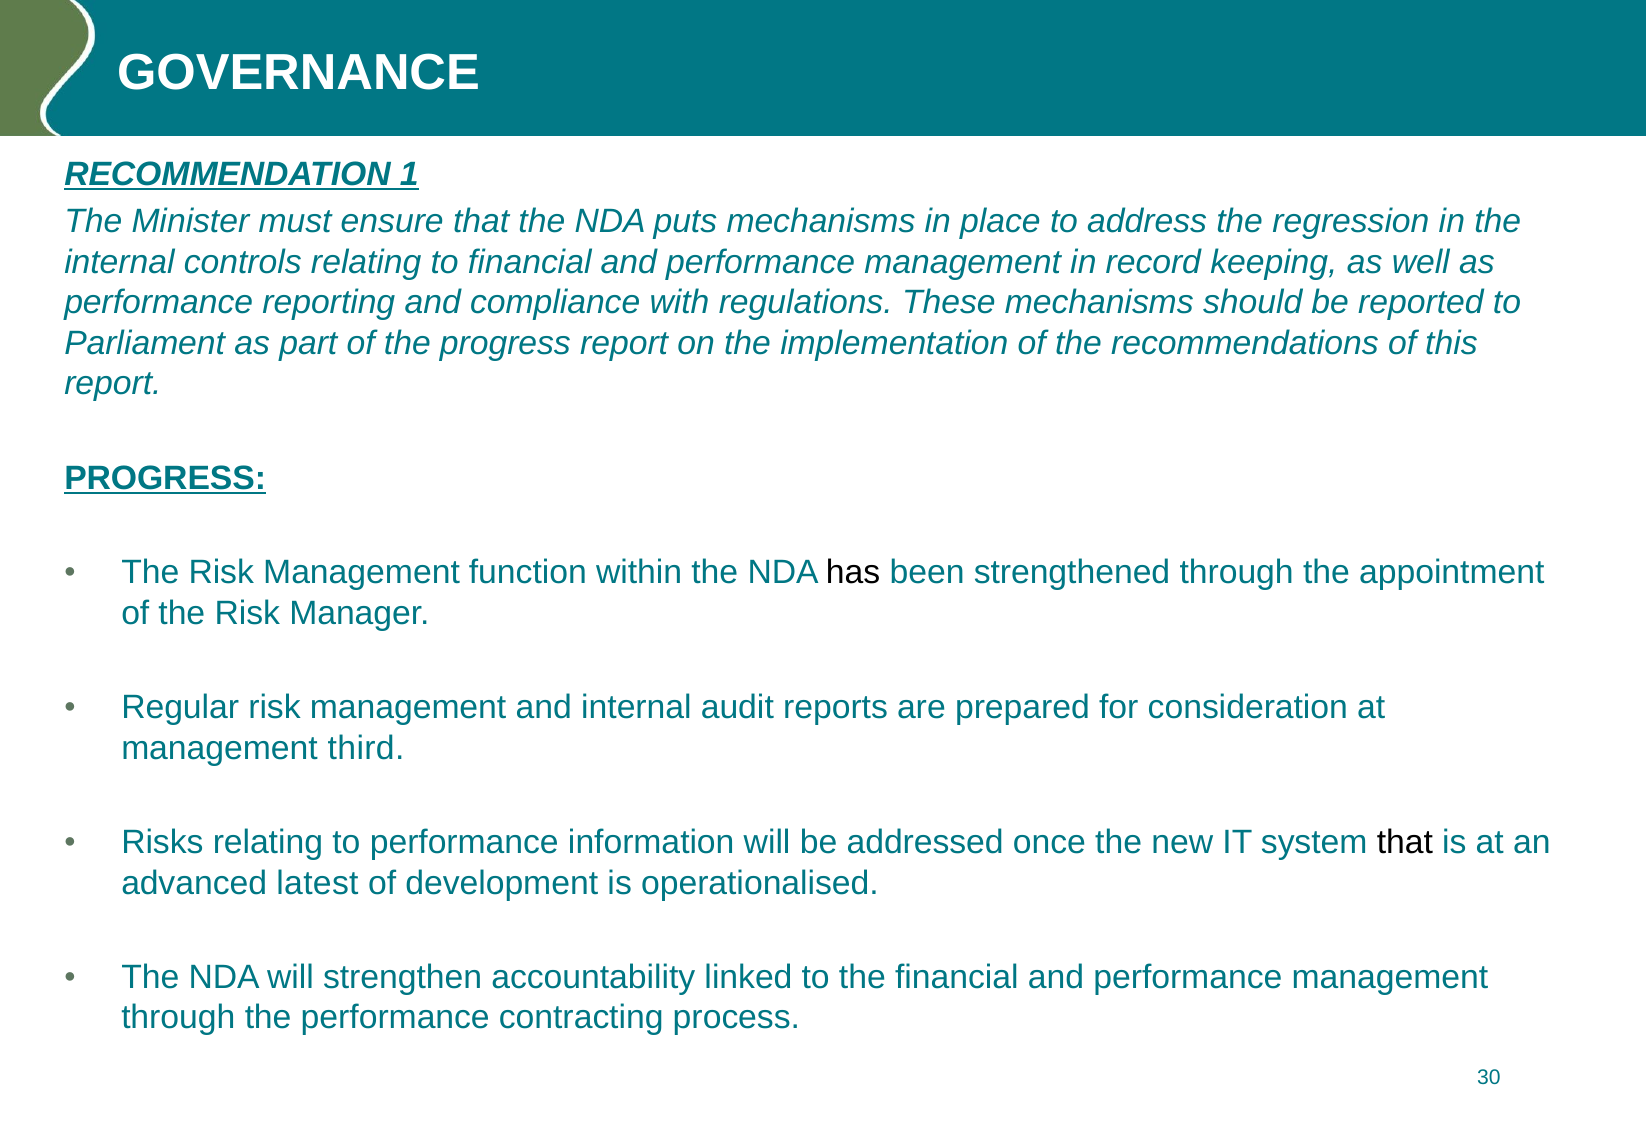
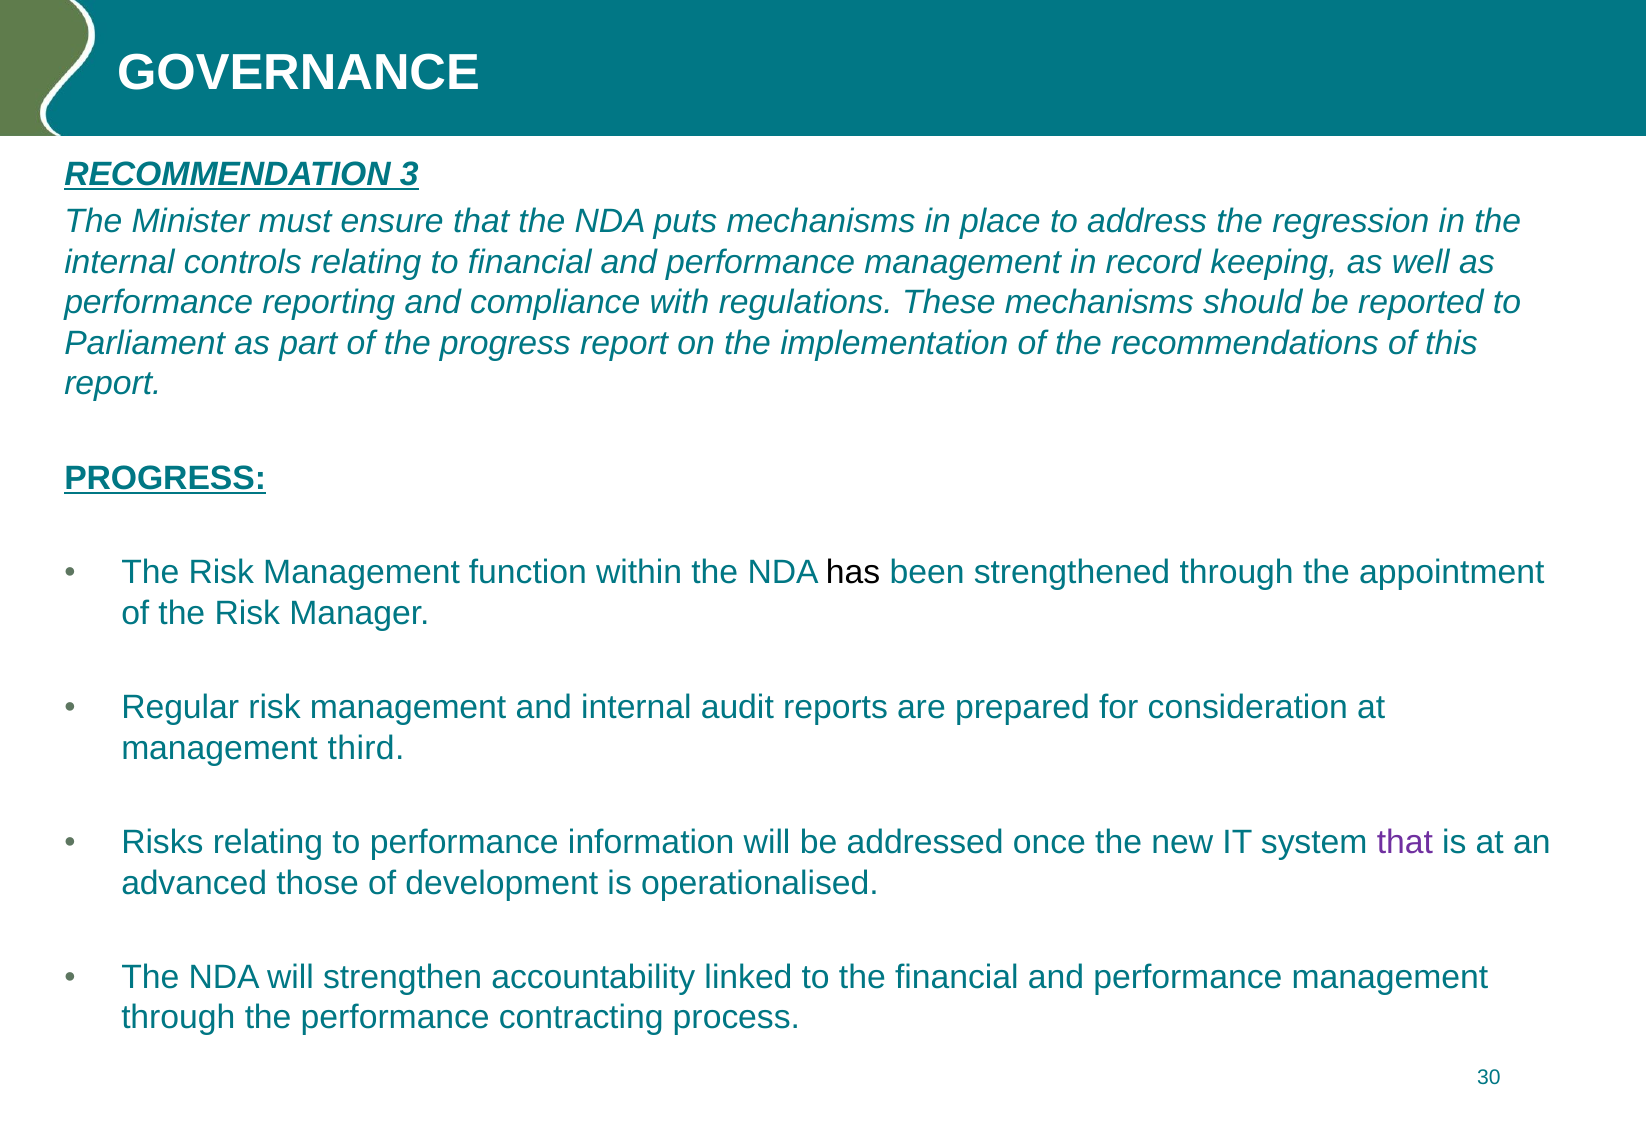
1: 1 -> 3
that at (1405, 843) colour: black -> purple
latest: latest -> those
